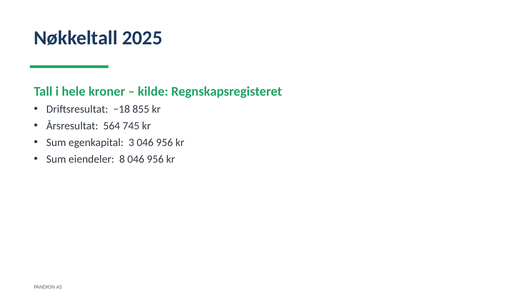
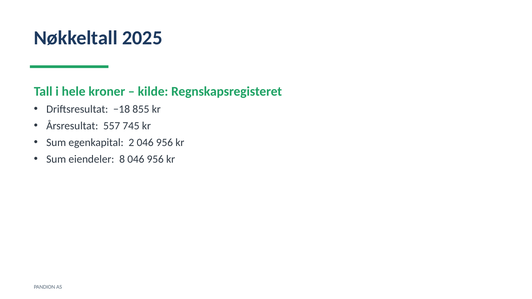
564: 564 -> 557
3: 3 -> 2
